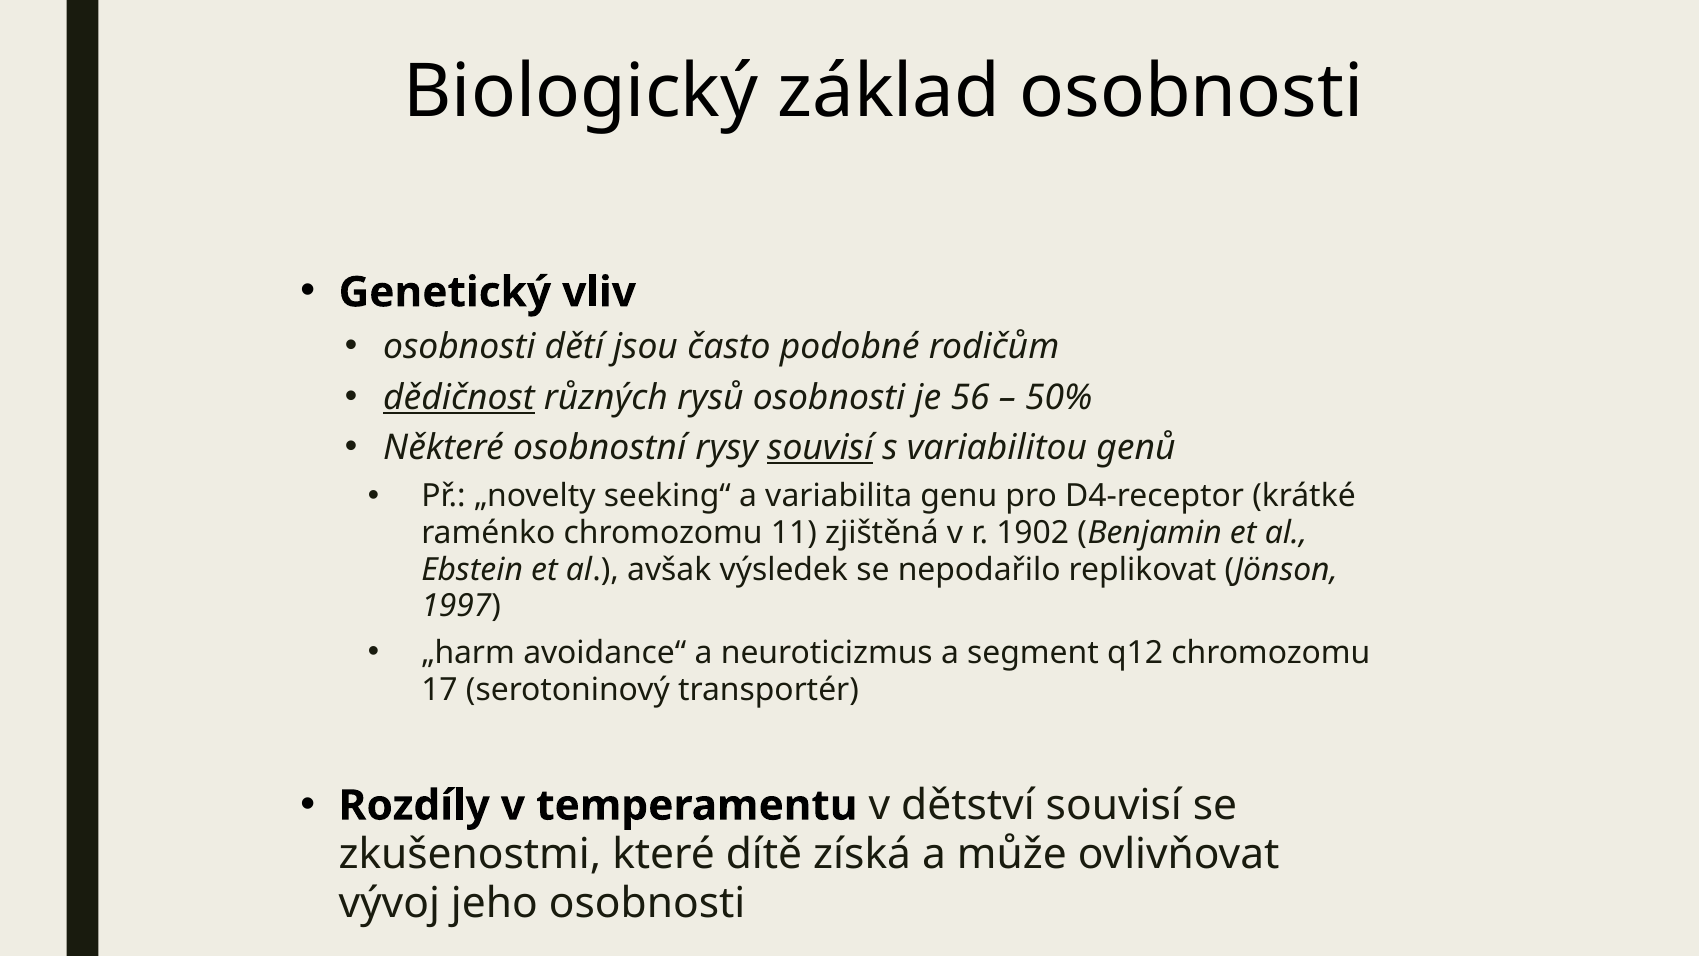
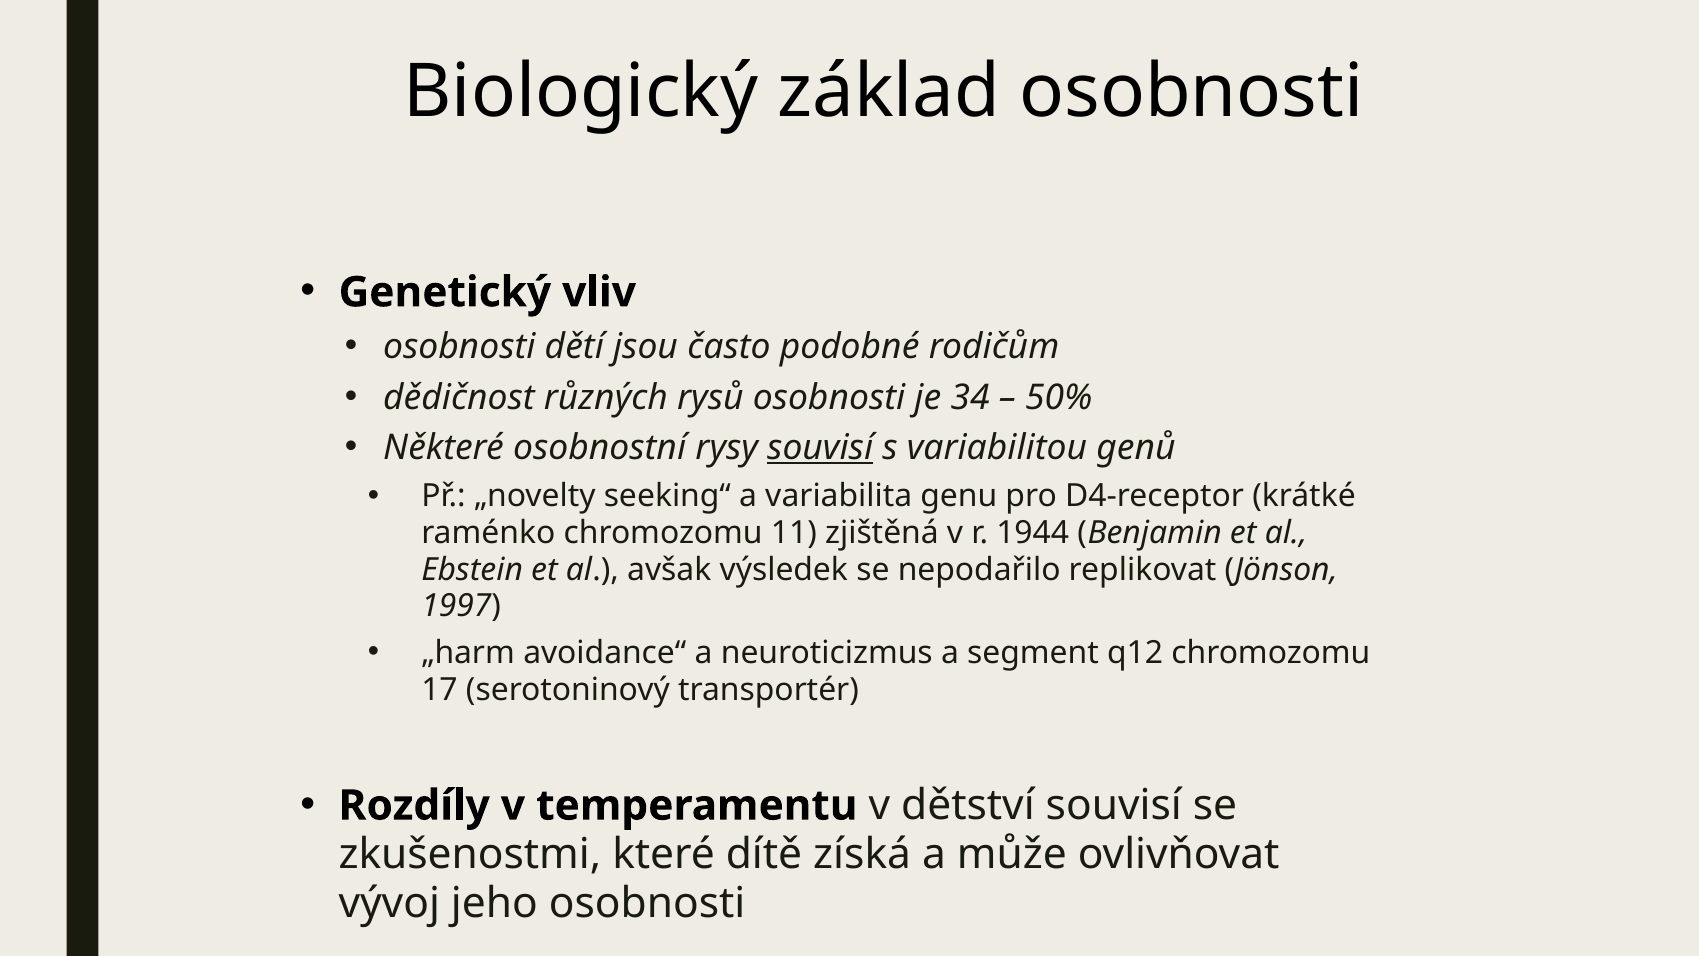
dědičnost underline: present -> none
56: 56 -> 34
1902: 1902 -> 1944
